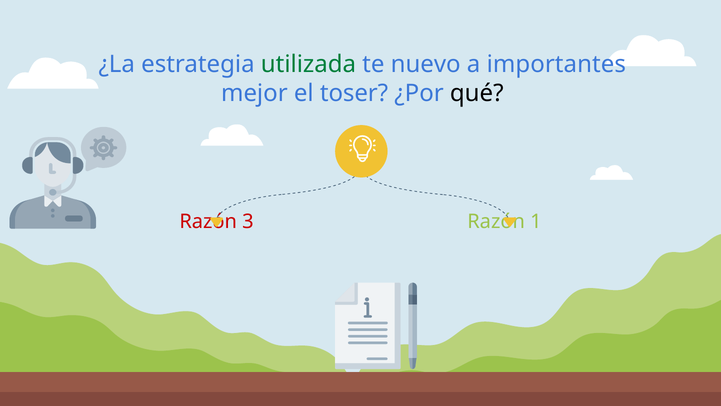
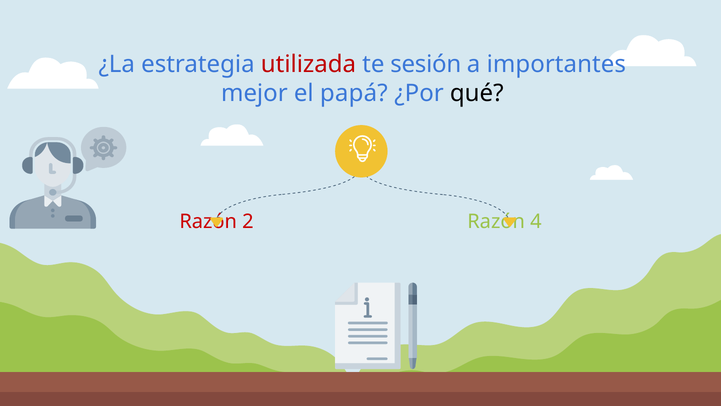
utilizada colour: green -> red
nuevo: nuevo -> sesión
toser: toser -> papá
3: 3 -> 2
1: 1 -> 4
